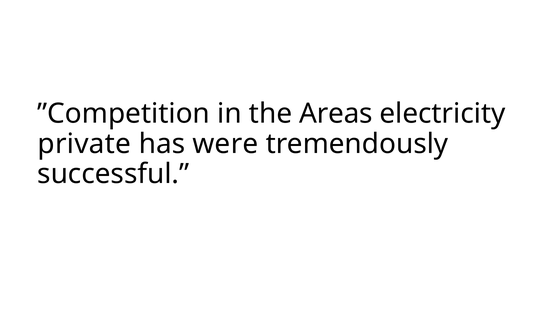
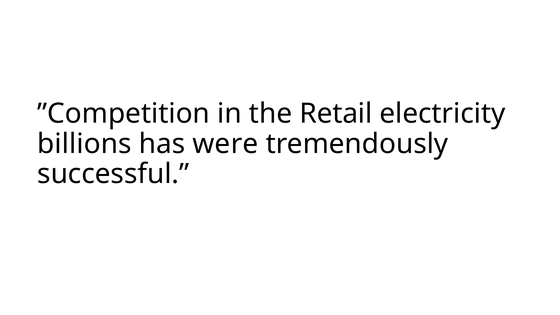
Areas: Areas -> Retail
private: private -> billions
